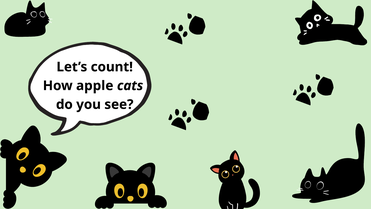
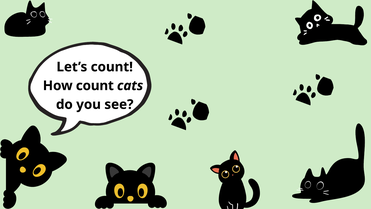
How apple: apple -> count
